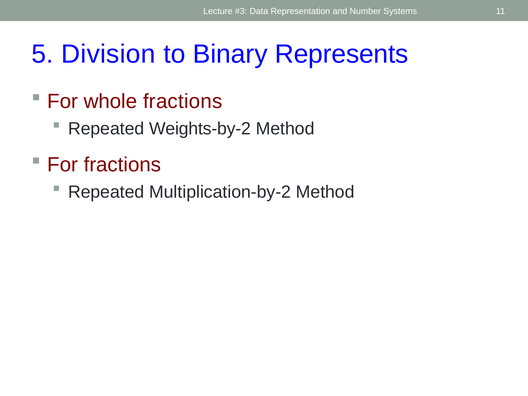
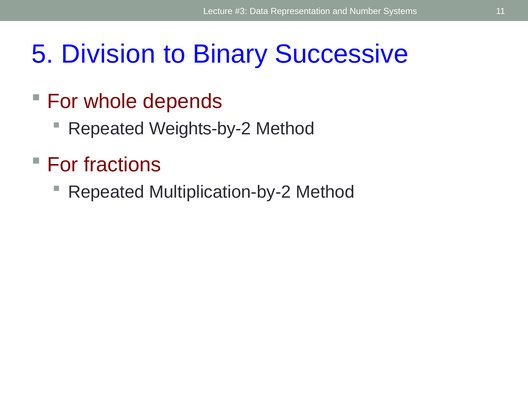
Represents: Represents -> Successive
whole fractions: fractions -> depends
